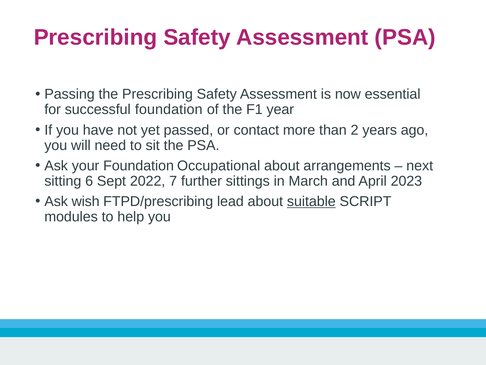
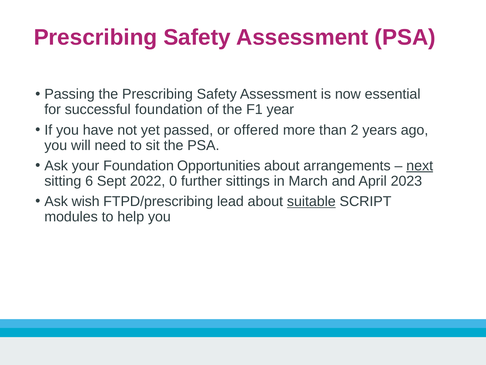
contact: contact -> offered
Occupational: Occupational -> Opportunities
next underline: none -> present
7: 7 -> 0
